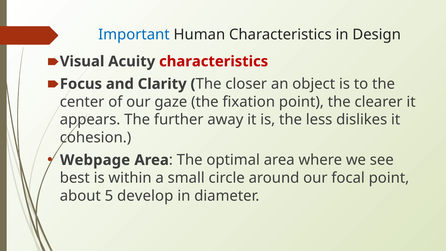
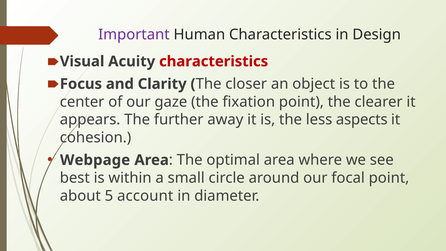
Important colour: blue -> purple
dislikes: dislikes -> aspects
develop: develop -> account
